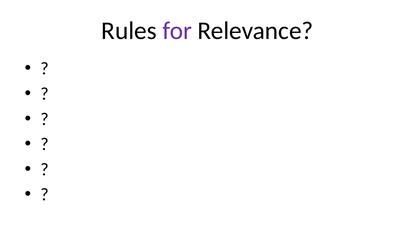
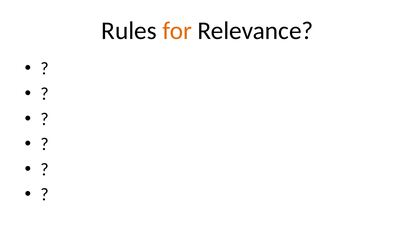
for colour: purple -> orange
